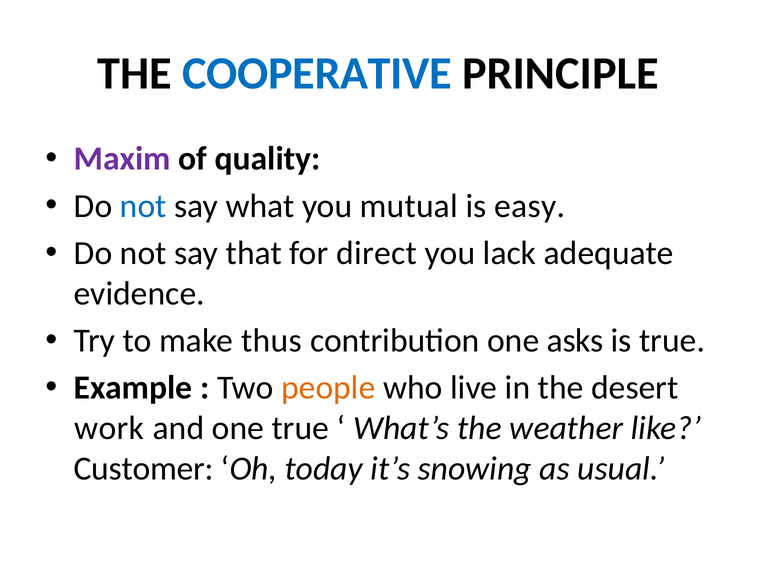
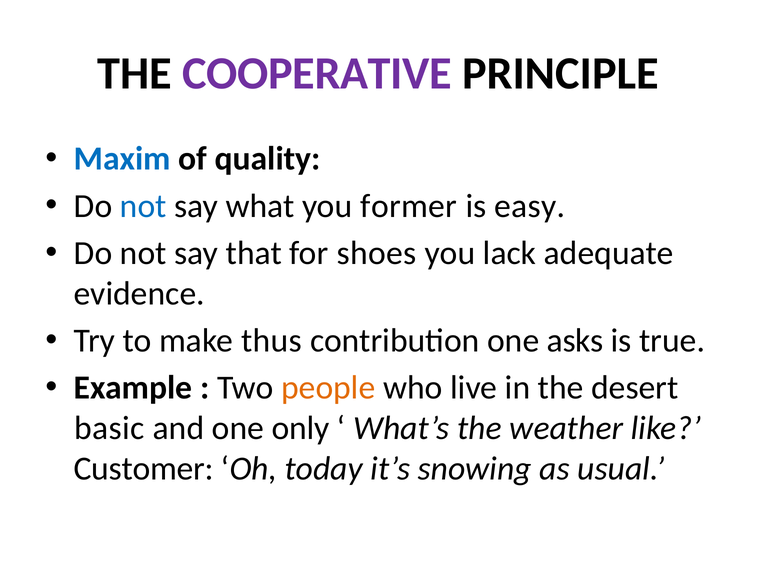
COOPERATIVE colour: blue -> purple
Maxim colour: purple -> blue
mutual: mutual -> former
direct: direct -> shoes
work: work -> basic
one true: true -> only
